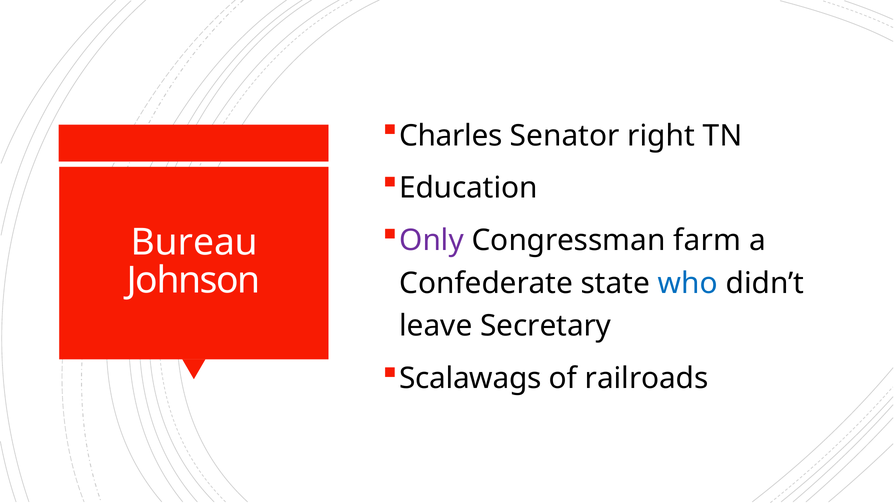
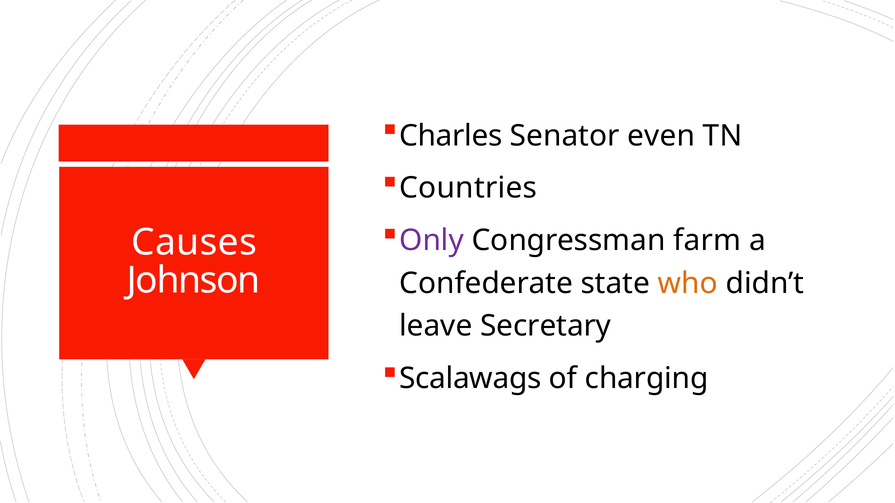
right: right -> even
Education: Education -> Countries
Bureau: Bureau -> Causes
who colour: blue -> orange
railroads: railroads -> charging
